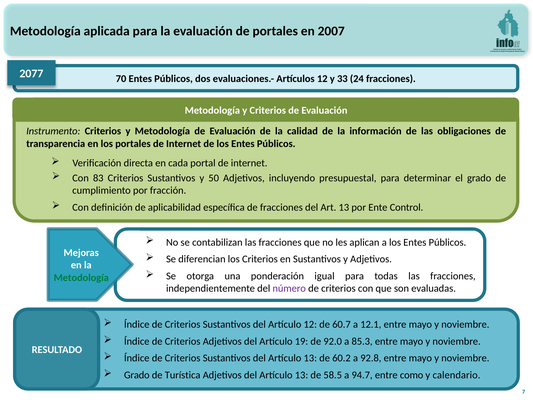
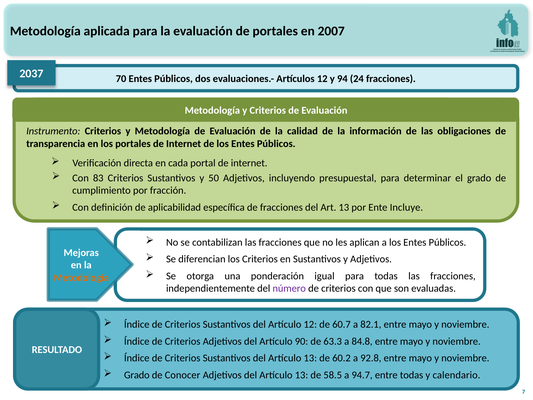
2077: 2077 -> 2037
33: 33 -> 94
Control: Control -> Incluye
Metodología at (81, 278) colour: green -> orange
12.1: 12.1 -> 82.1
19: 19 -> 90
92.0: 92.0 -> 63.3
85.3: 85.3 -> 84.8
Turística: Turística -> Conocer
entre como: como -> todas
